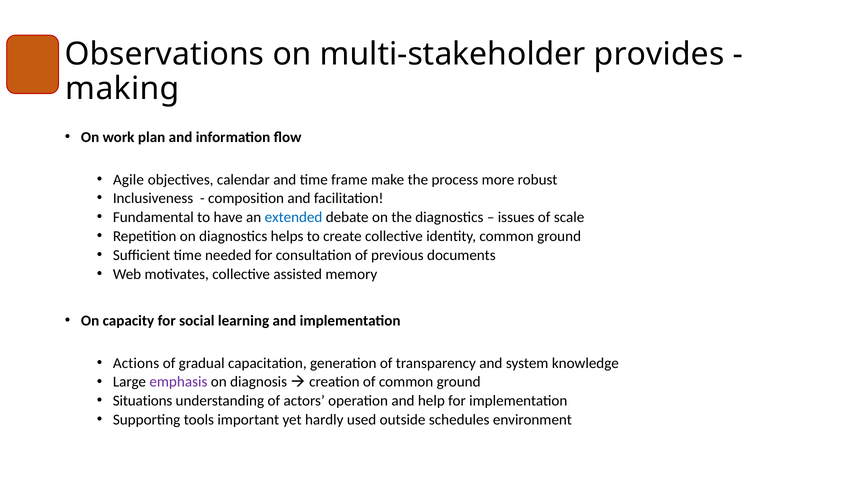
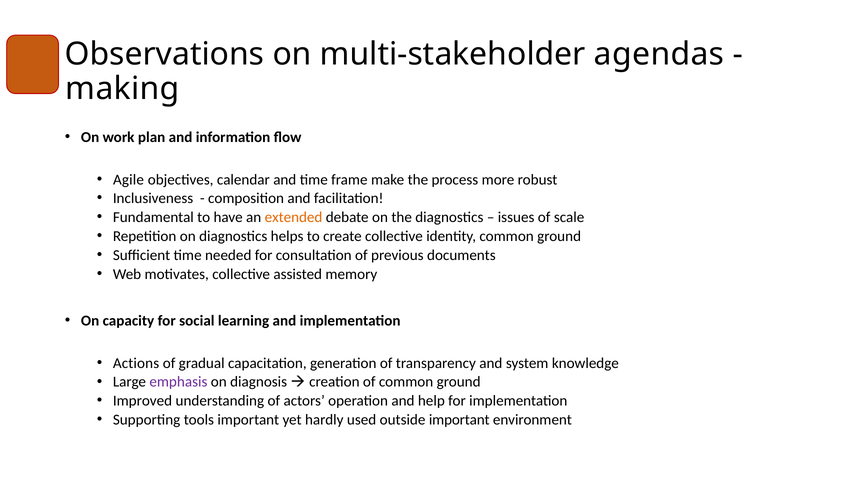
provides: provides -> agendas
extended colour: blue -> orange
Situations: Situations -> Improved
outside schedules: schedules -> important
